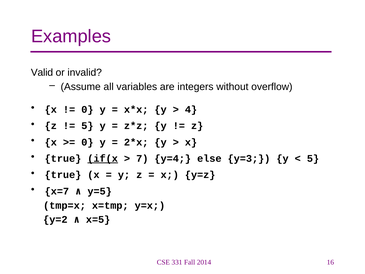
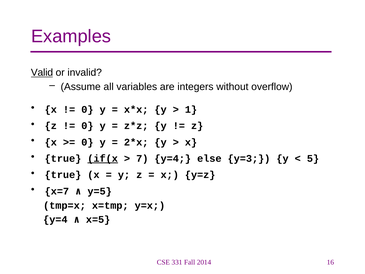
Valid underline: none -> present
4: 4 -> 1
5 at (87, 126): 5 -> 0
y=2 at (55, 219): y=2 -> y=4
